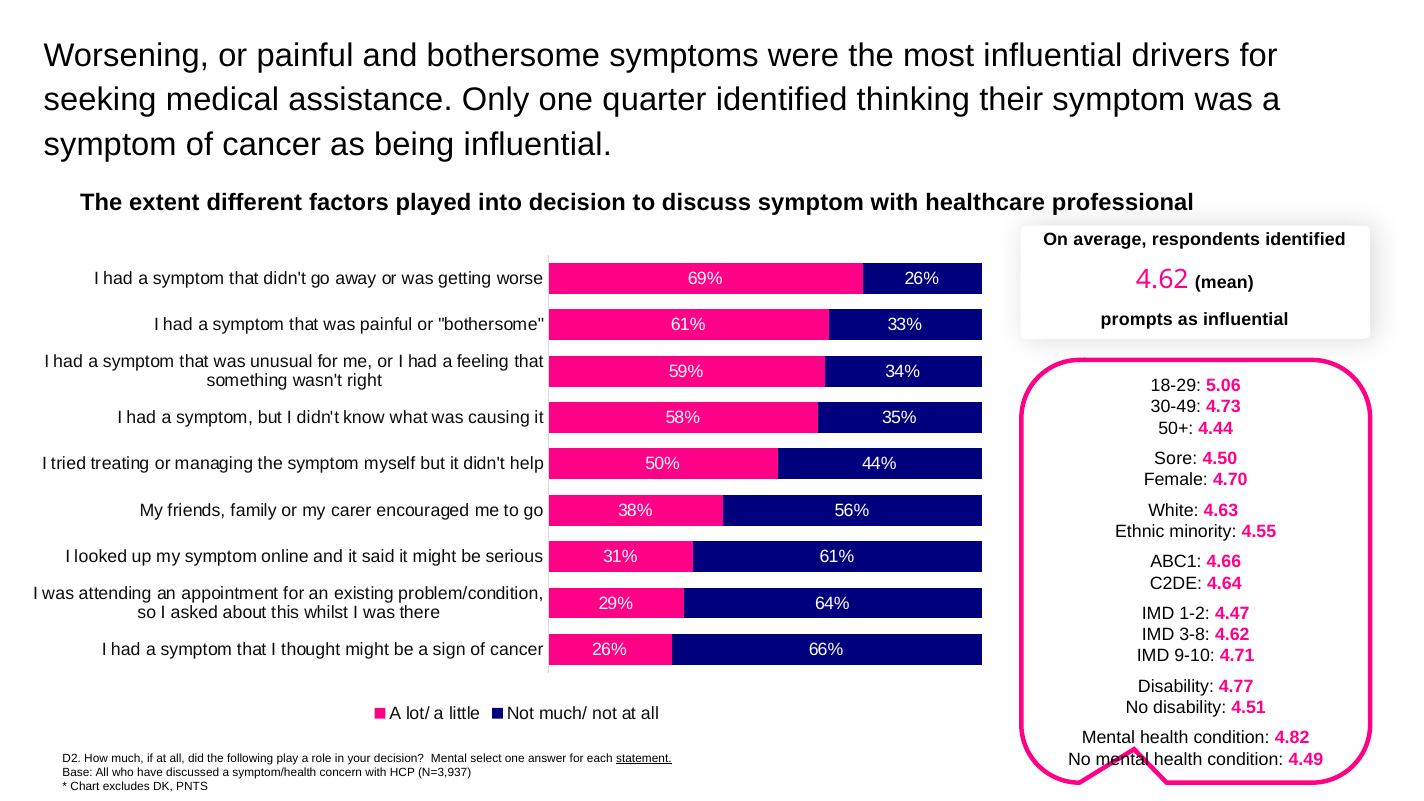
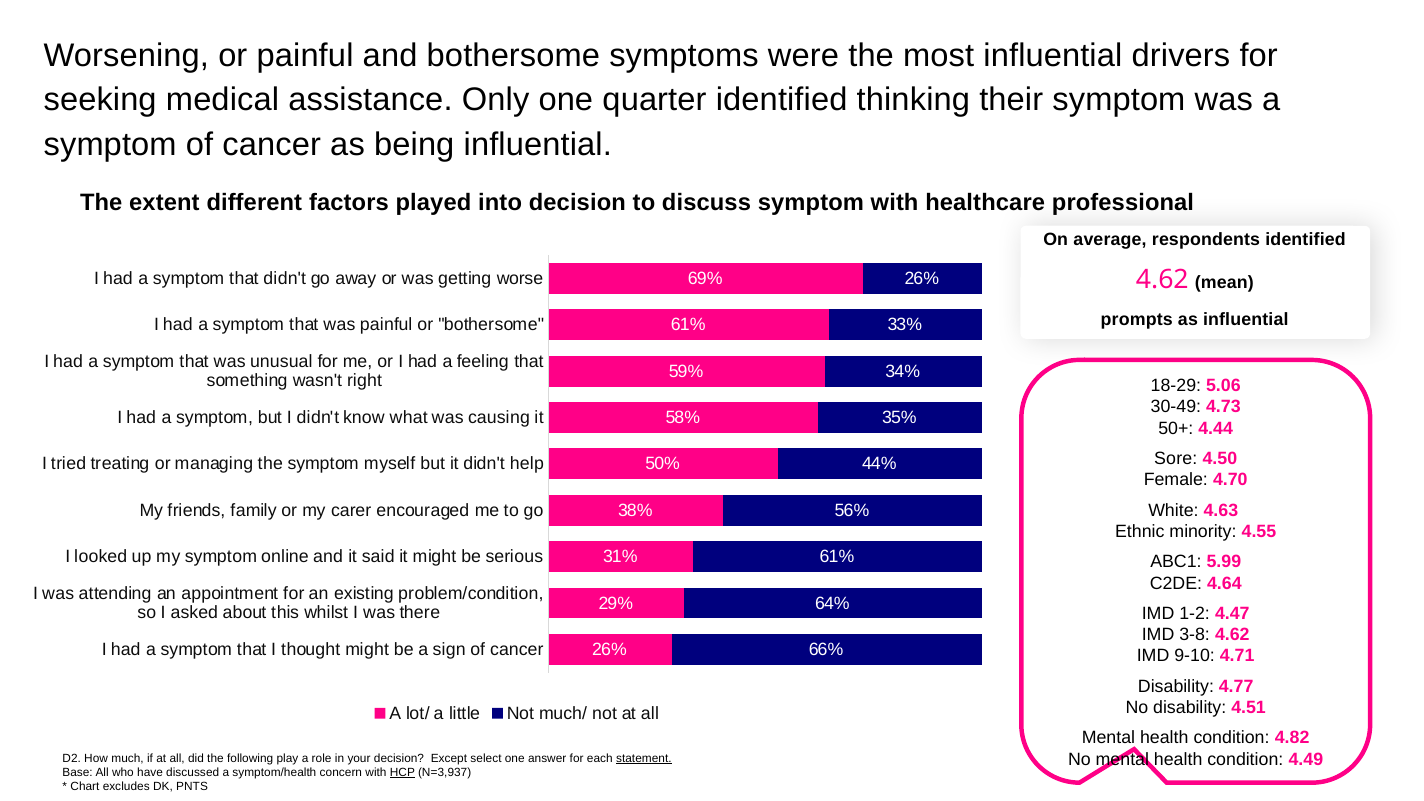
4.66: 4.66 -> 5.99
decision Mental: Mental -> Except
HCP underline: none -> present
